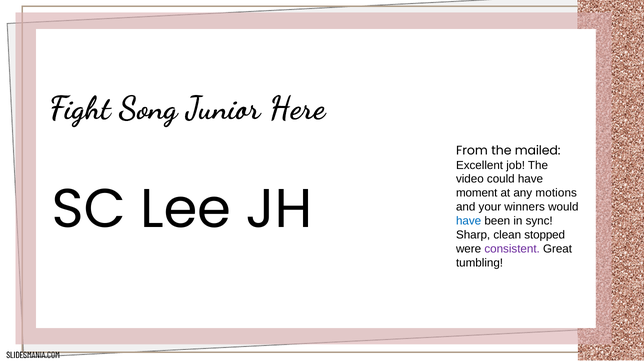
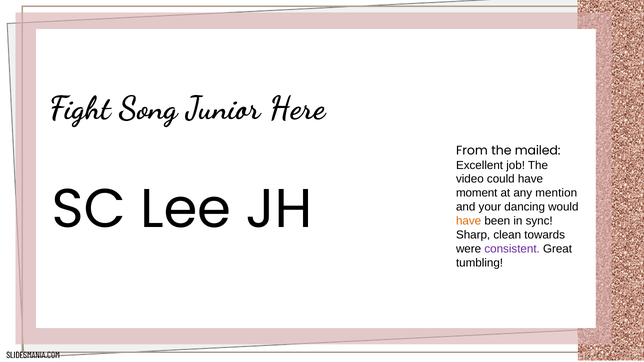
motions: motions -> mention
winners: winners -> dancing
have at (469, 221) colour: blue -> orange
stopped: stopped -> towards
